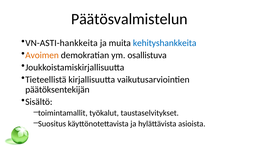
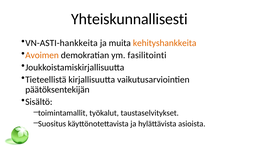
Päätösvalmistelun: Päätösvalmistelun -> Yhteiskunnallisesti
kehityshankkeita colour: blue -> orange
osallistuva: osallistuva -> fasilitointi
